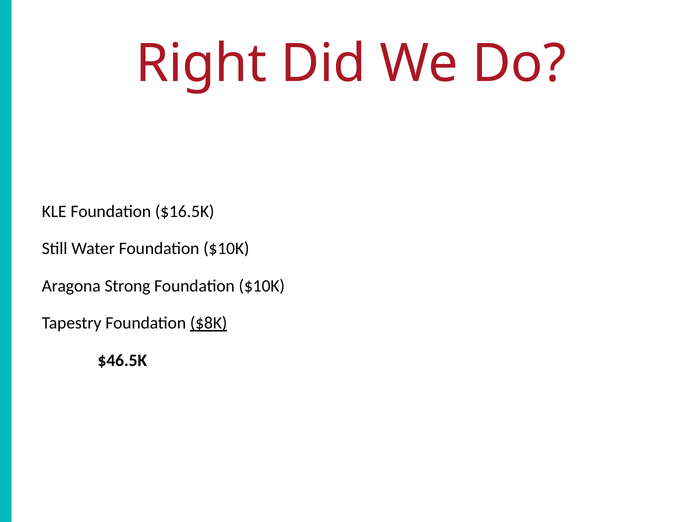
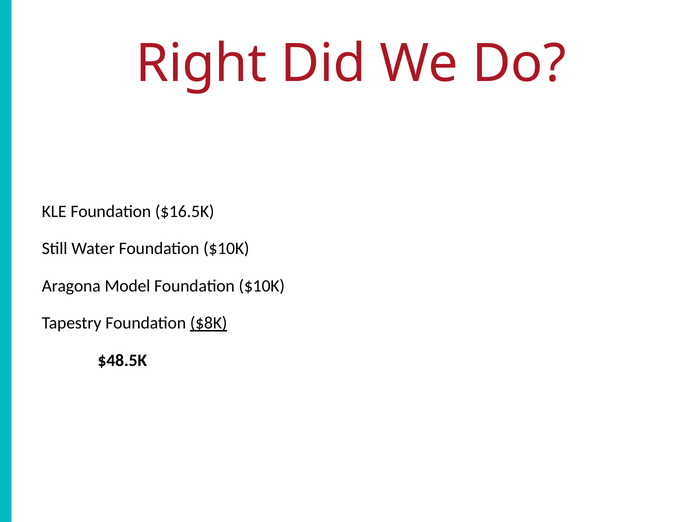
Strong: Strong -> Model
$46.5K: $46.5K -> $48.5K
